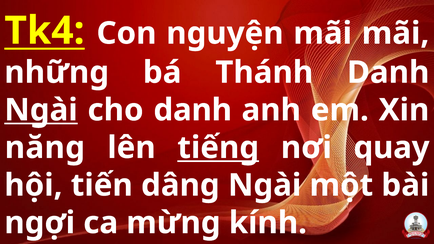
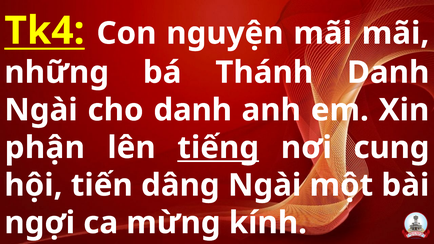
Ngài at (41, 110) underline: present -> none
năng: năng -> phận
quay: quay -> cung
